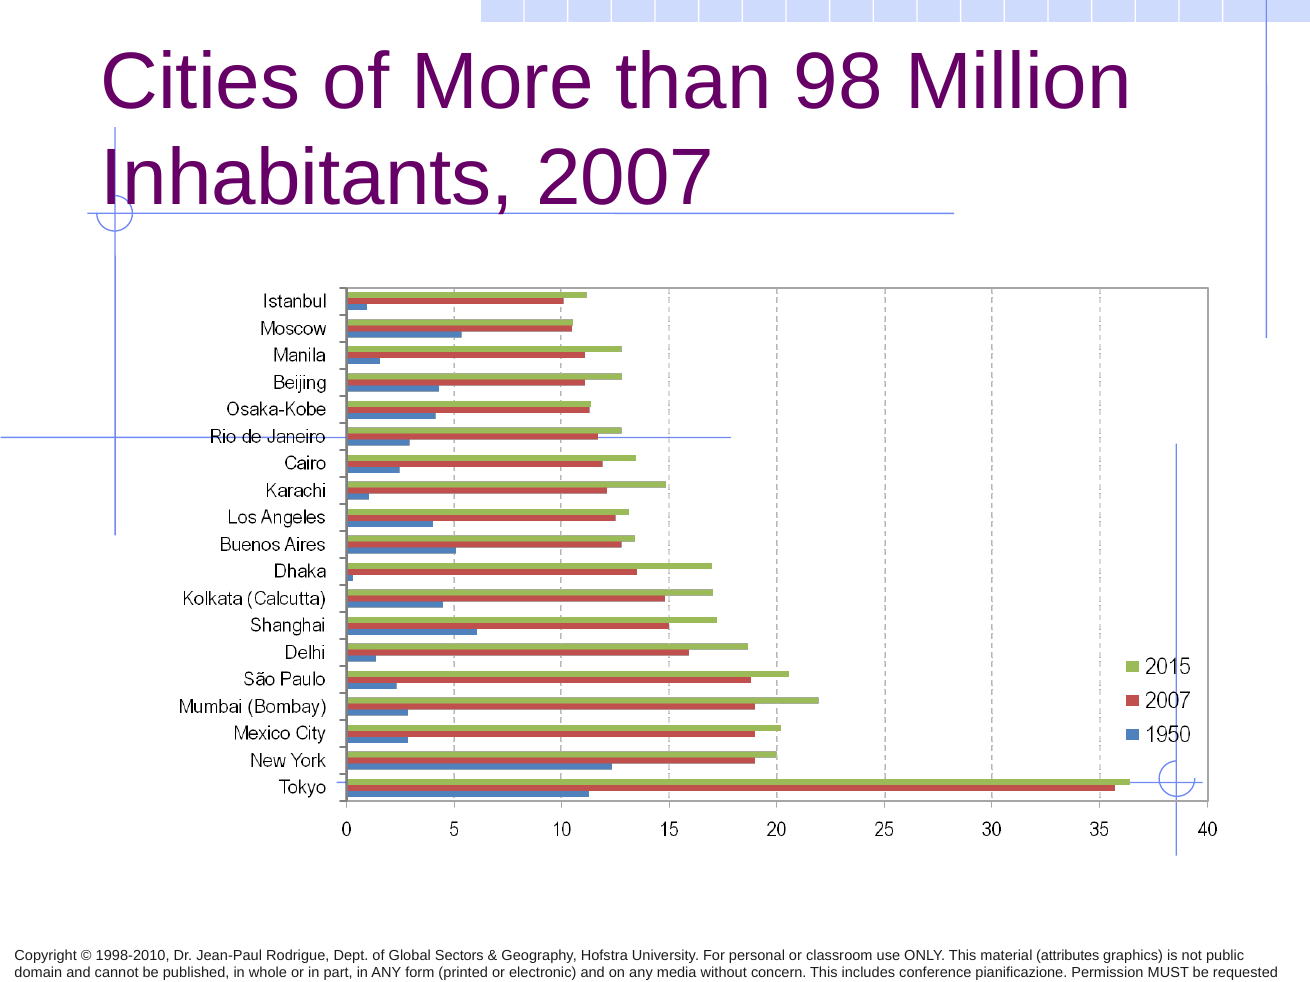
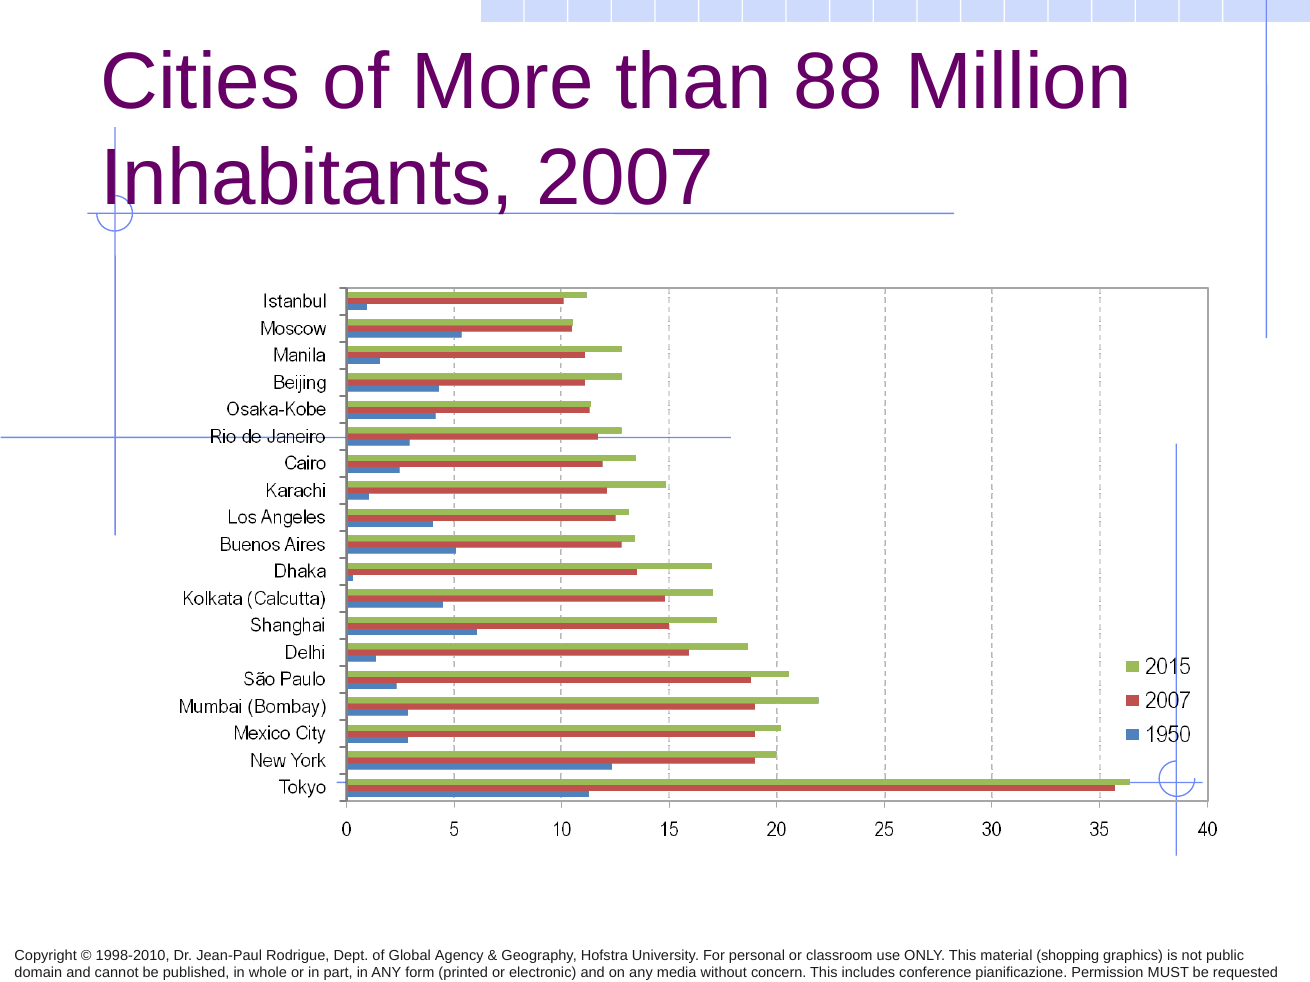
98: 98 -> 88
Sectors: Sectors -> Agency
attributes: attributes -> shopping
